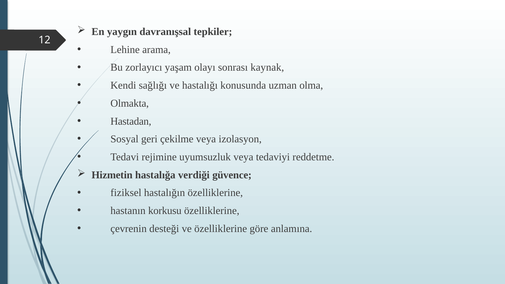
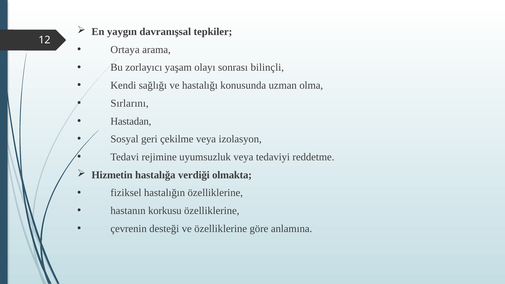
Lehine: Lehine -> Ortaya
kaynak: kaynak -> bilinçli
Olmakta: Olmakta -> Sırlarını
güvence: güvence -> olmakta
